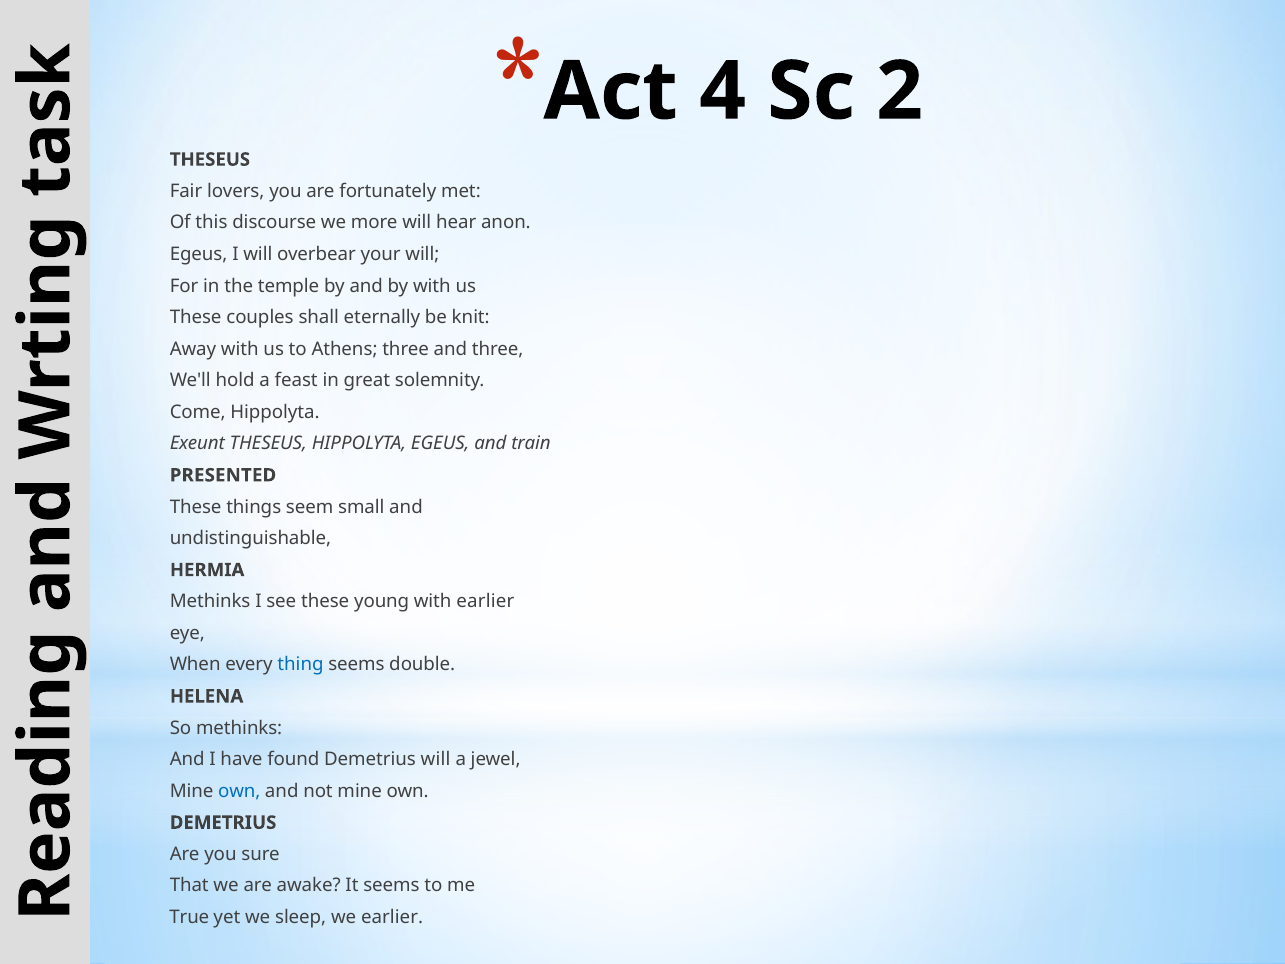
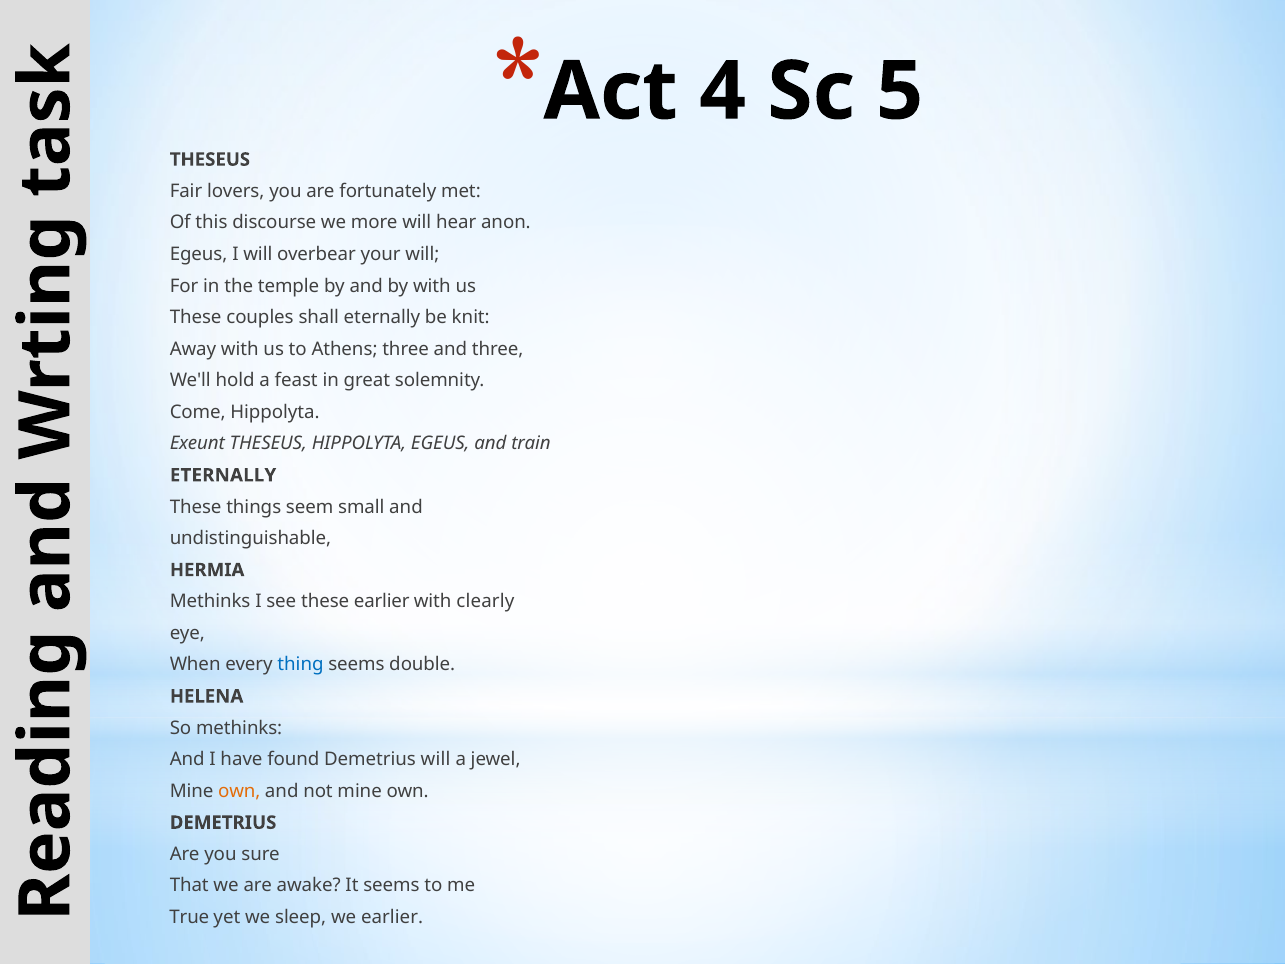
2: 2 -> 5
PRESENTED at (223, 475): PRESENTED -> ETERNALLY
these young: young -> earlier
with earlier: earlier -> clearly
own at (239, 791) colour: blue -> orange
